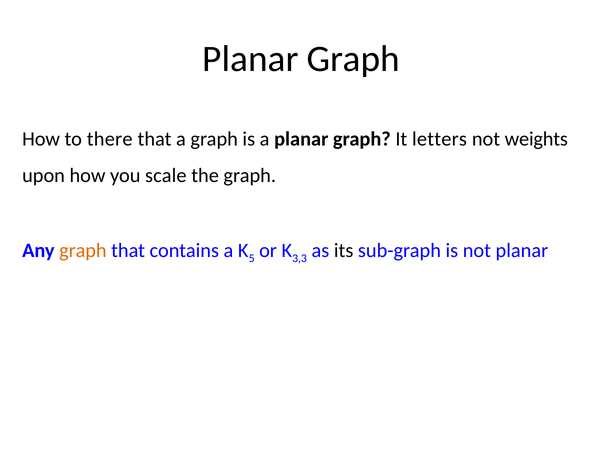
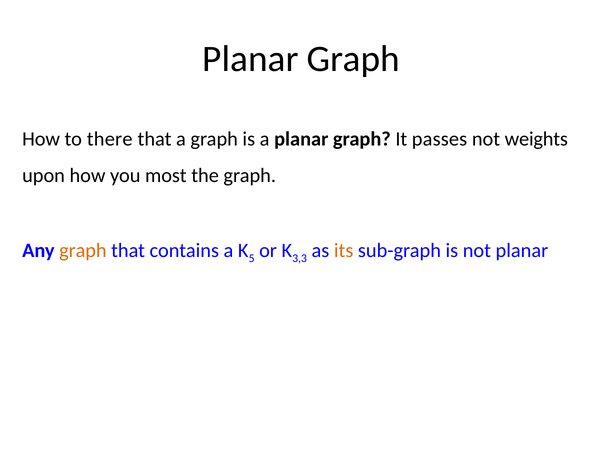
letters: letters -> passes
scale: scale -> most
its colour: black -> orange
